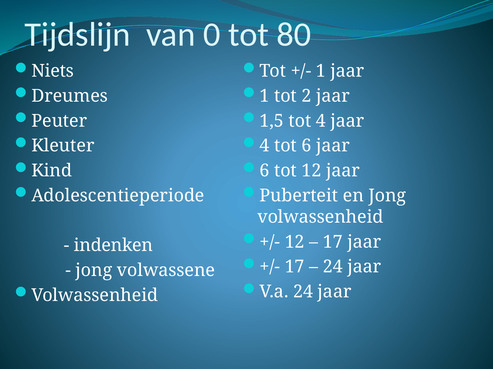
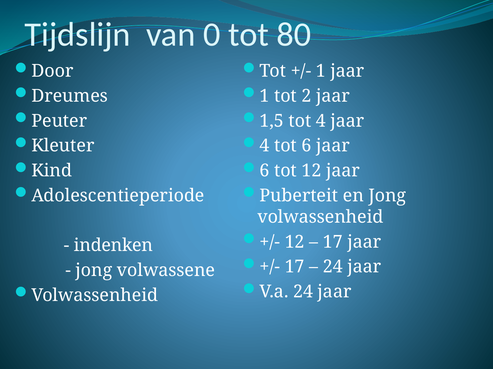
Niets: Niets -> Door
